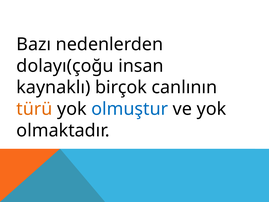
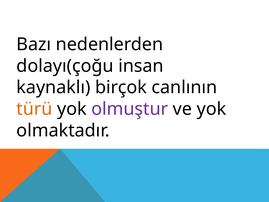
olmuştur colour: blue -> purple
